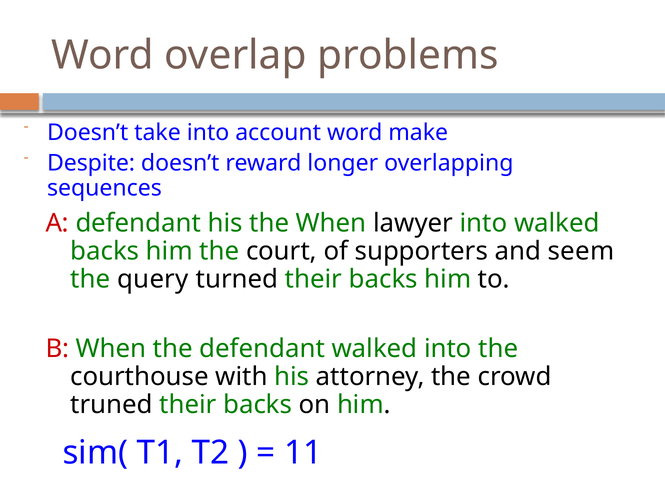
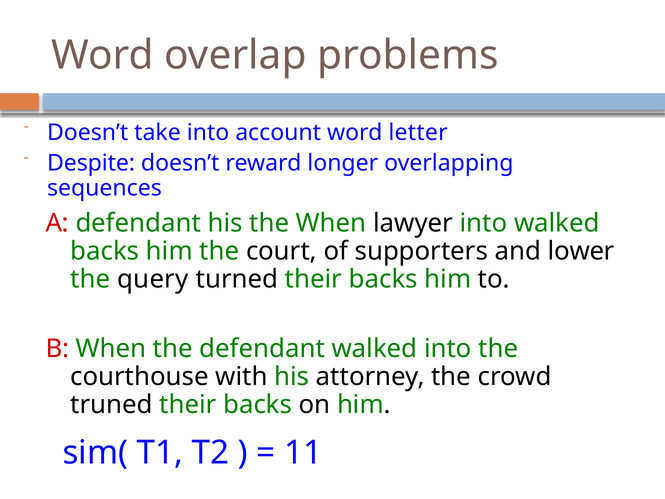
make: make -> letter
seem: seem -> lower
